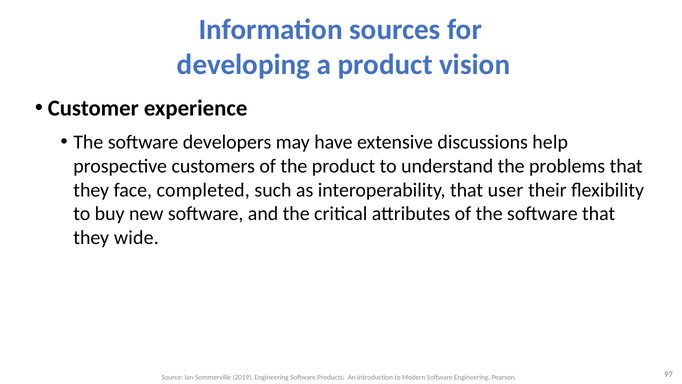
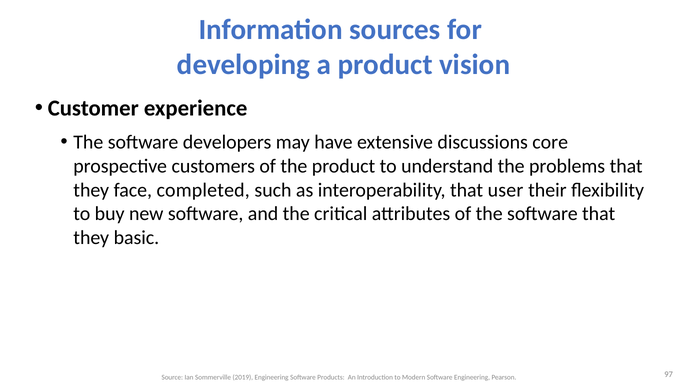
help: help -> core
wide: wide -> basic
